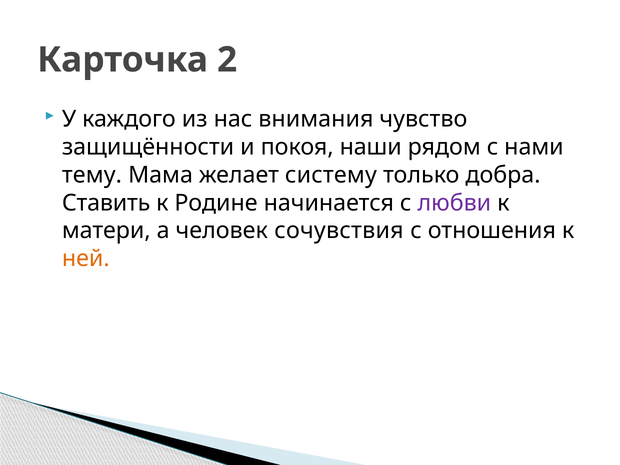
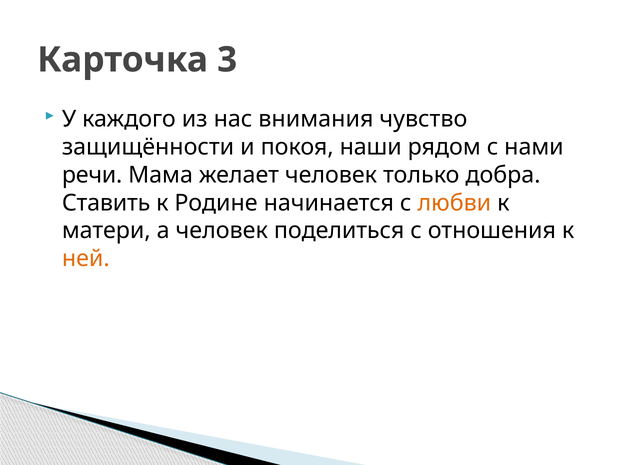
2: 2 -> 3
тему: тему -> речи
желает систему: систему -> человек
любви colour: purple -> orange
сочувствия: сочувствия -> поделиться
